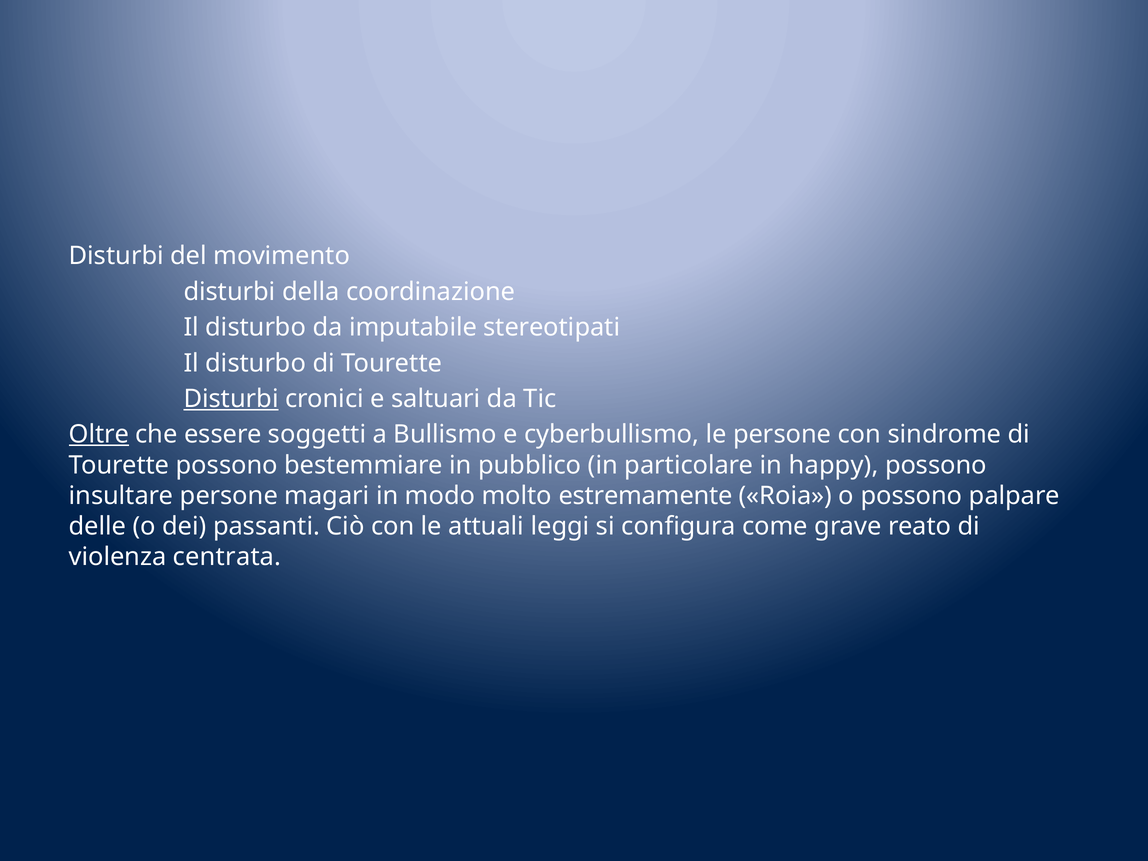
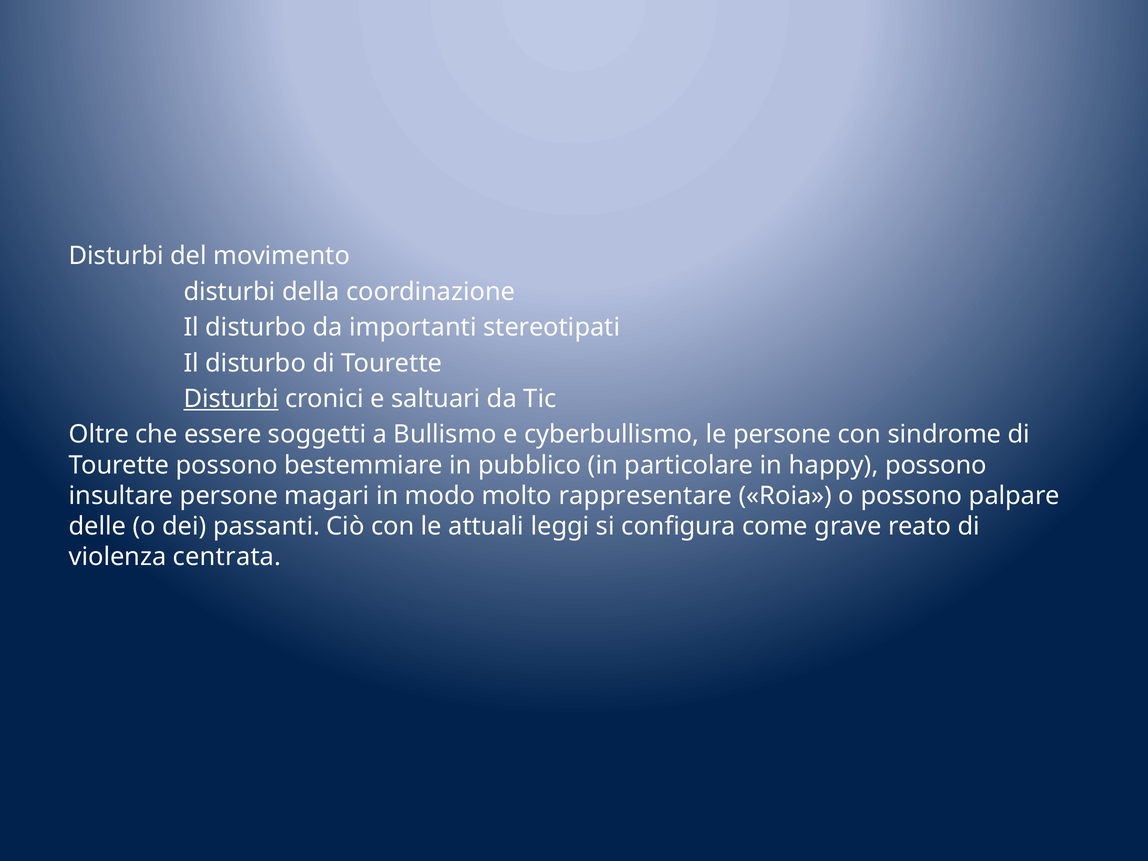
imputabile: imputabile -> importanti
Oltre underline: present -> none
estremamente: estremamente -> rappresentare
